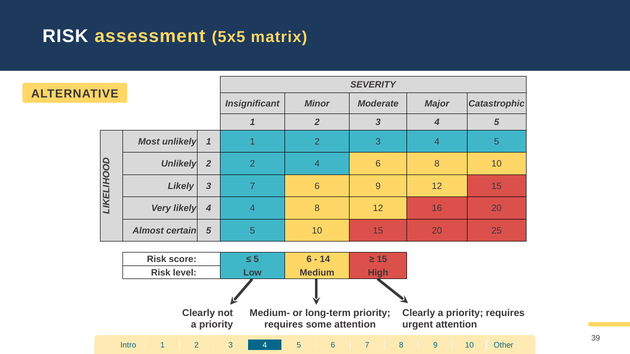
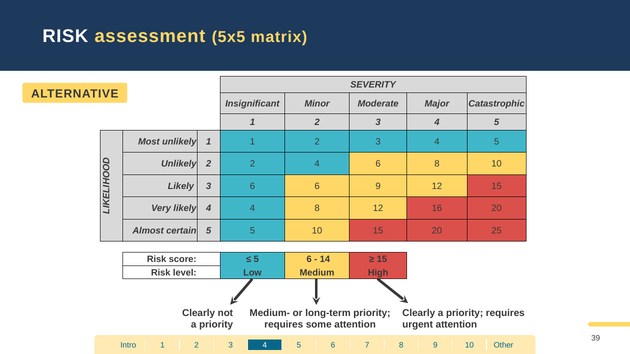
3 7: 7 -> 6
